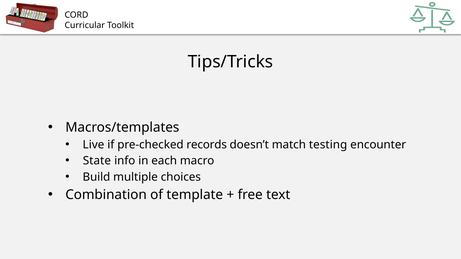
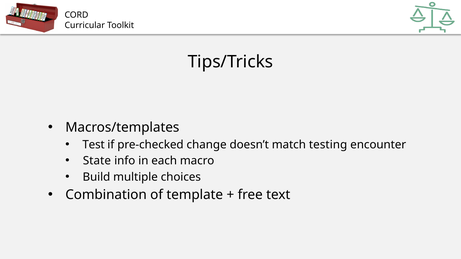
Live: Live -> Test
records: records -> change
